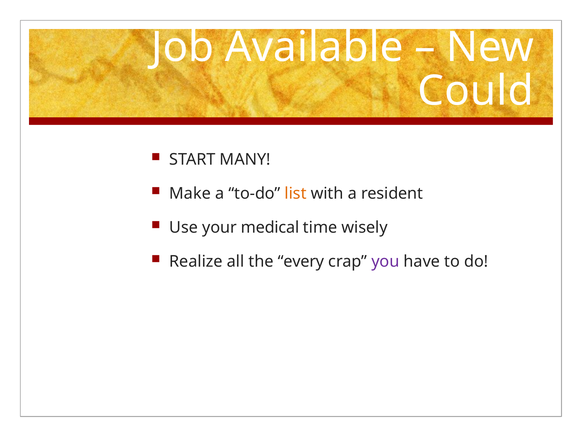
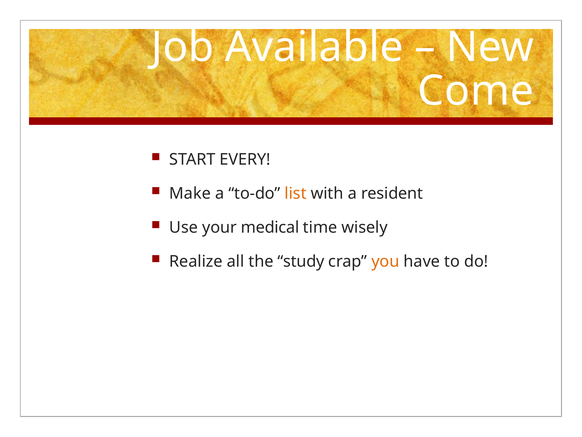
Could: Could -> Come
MANY: MANY -> EVERY
every: every -> study
you colour: purple -> orange
